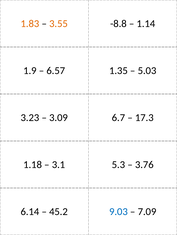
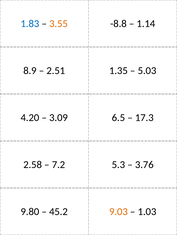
1.83 colour: orange -> blue
1.9: 1.9 -> 8.9
6.57: 6.57 -> 2.51
3.23: 3.23 -> 4.20
6.7: 6.7 -> 6.5
1.18: 1.18 -> 2.58
3.1: 3.1 -> 7.2
6.14: 6.14 -> 9.80
9.03 colour: blue -> orange
7.09: 7.09 -> 1.03
